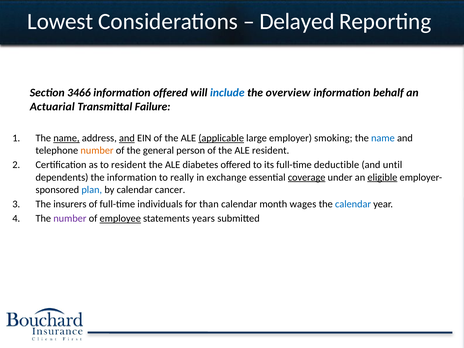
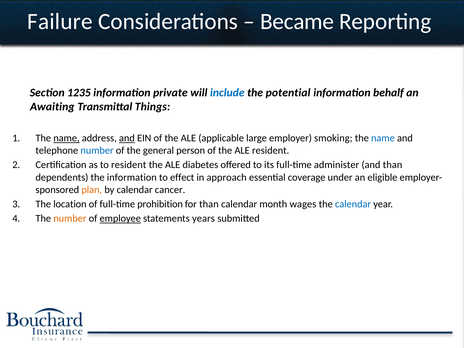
Lowest: Lowest -> Failure
Delayed: Delayed -> Became
3466: 3466 -> 1235
information offered: offered -> private
overview: overview -> potential
Actuarial: Actuarial -> Awaiting
Failure: Failure -> Things
applicable underline: present -> none
number at (97, 150) colour: orange -> blue
deductible: deductible -> administer
and until: until -> than
really: really -> effect
exchange: exchange -> approach
coverage underline: present -> none
eligible underline: present -> none
plan colour: blue -> orange
insurers: insurers -> location
individuals: individuals -> prohibition
number at (70, 219) colour: purple -> orange
